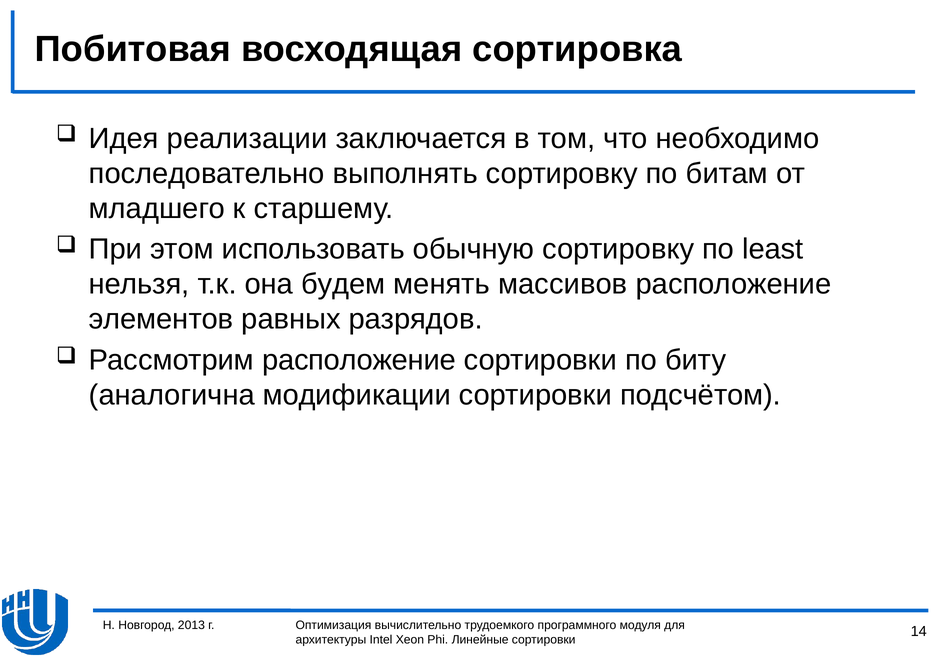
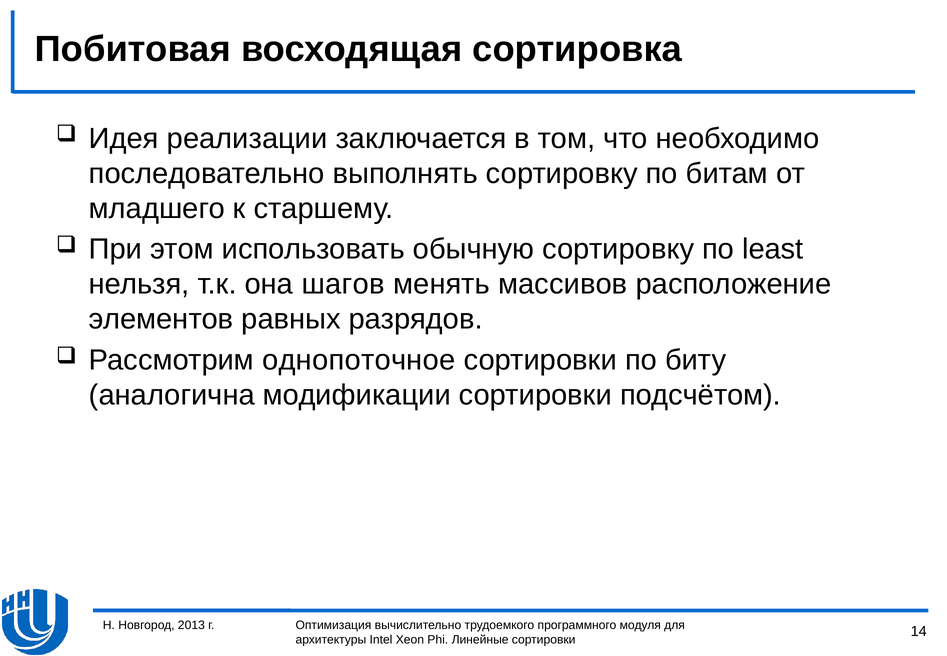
будем: будем -> шагов
Рассмотрим расположение: расположение -> однопоточное
